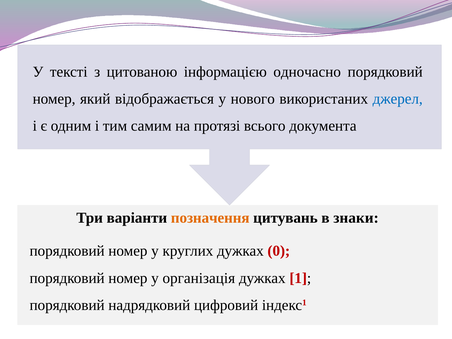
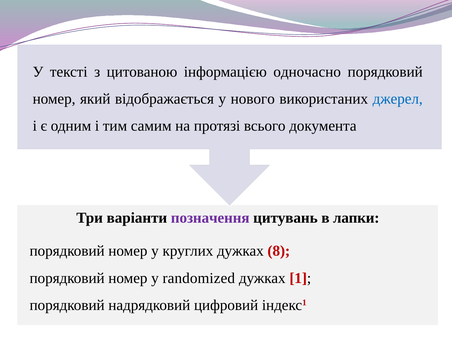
позначення colour: orange -> purple
знаки: знаки -> лапки
0: 0 -> 8
організація: організація -> randomized
